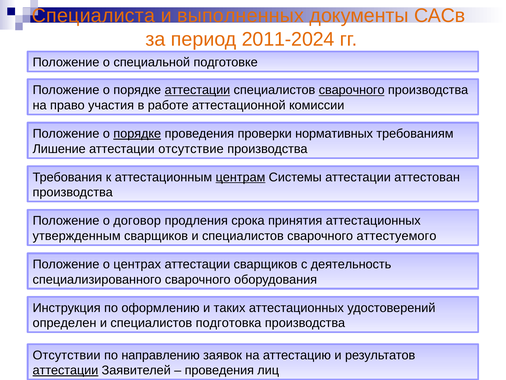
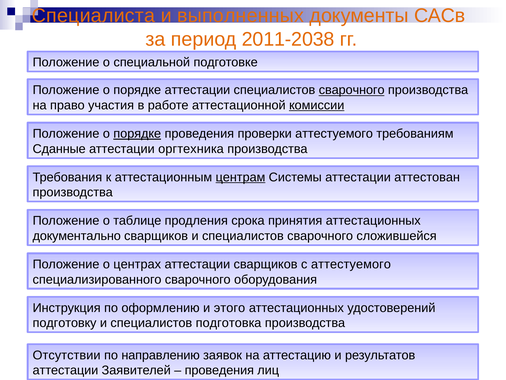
2011-2024: 2011-2024 -> 2011-2038
аттестации at (197, 90) underline: present -> none
комиссии underline: none -> present
проверки нормативных: нормативных -> аттестуемого
Лишение: Лишение -> Сданные
отсутствие: отсутствие -> оргтехника
договор: договор -> таблице
утвержденным: утвержденным -> документально
аттестуемого: аттестуемого -> сложившейся
с деятельность: деятельность -> аттестуемого
таких: таких -> этого
определен: определен -> подготовку
аттестации at (65, 370) underline: present -> none
